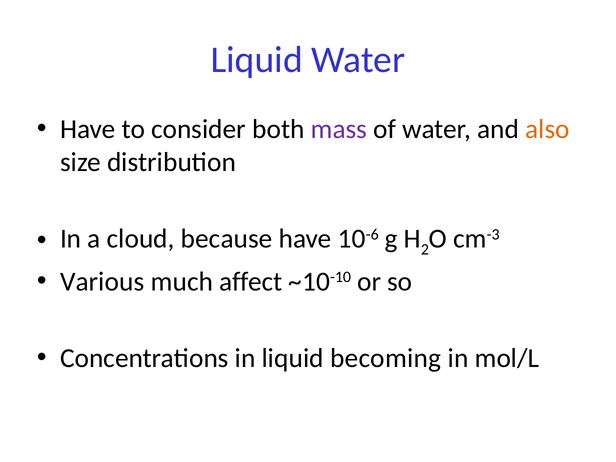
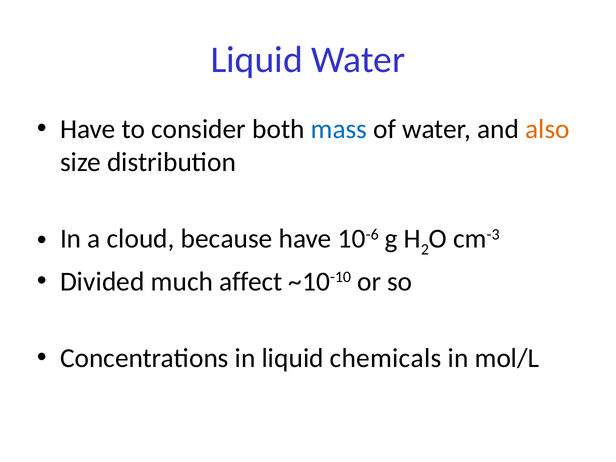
mass colour: purple -> blue
Various: Various -> Divided
becoming: becoming -> chemicals
